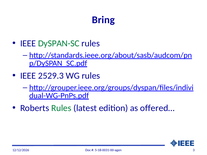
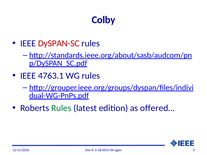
Bring: Bring -> Colby
DySPAN-SC colour: green -> red
2529.3: 2529.3 -> 4763.1
